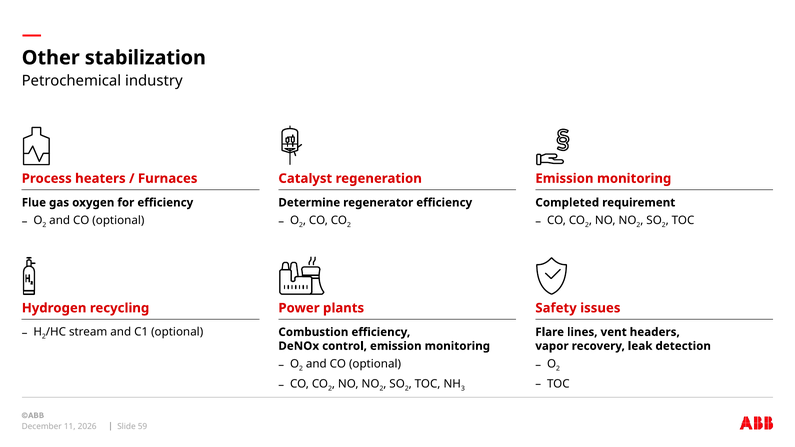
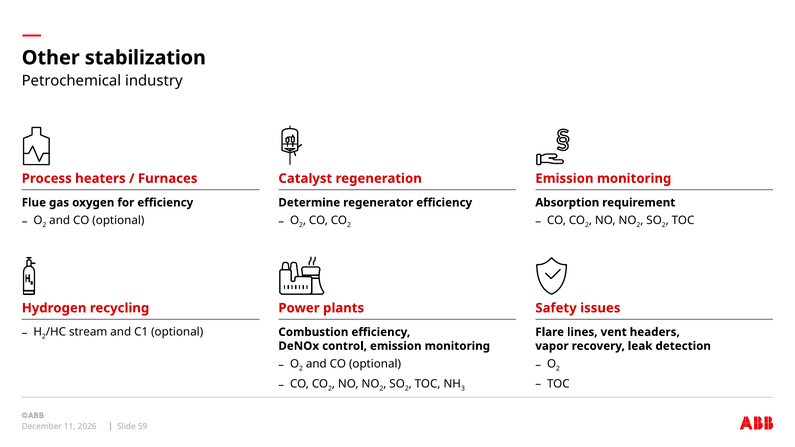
Completed: Completed -> Absorption
